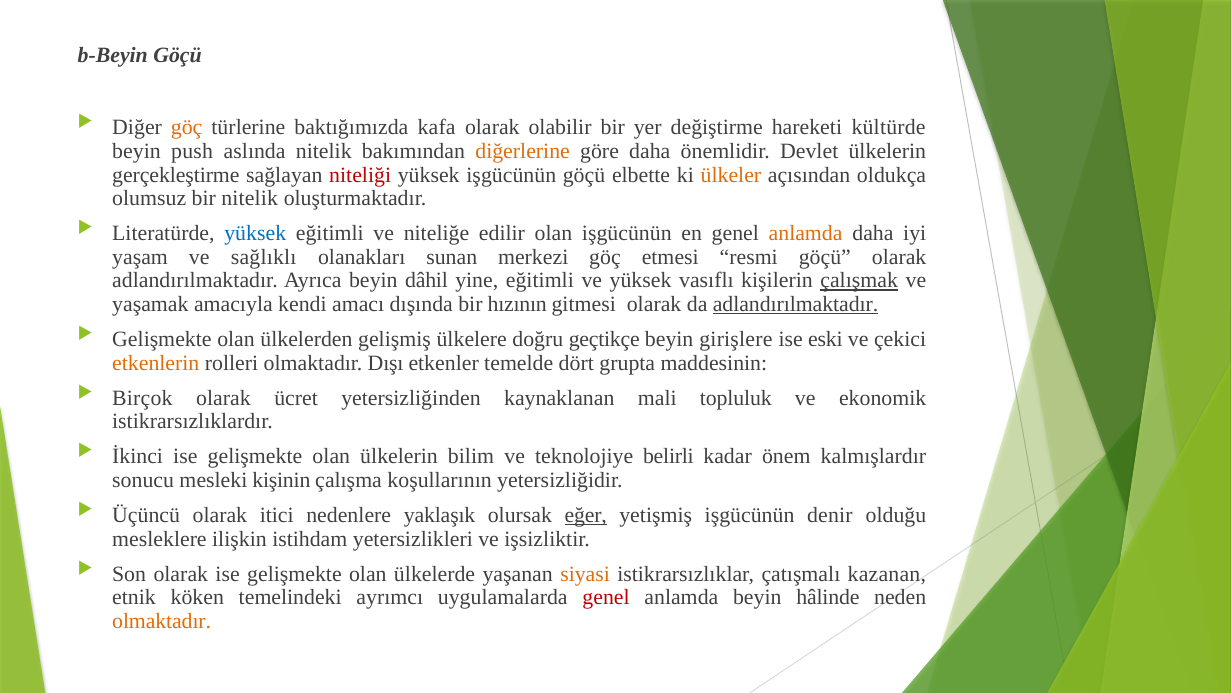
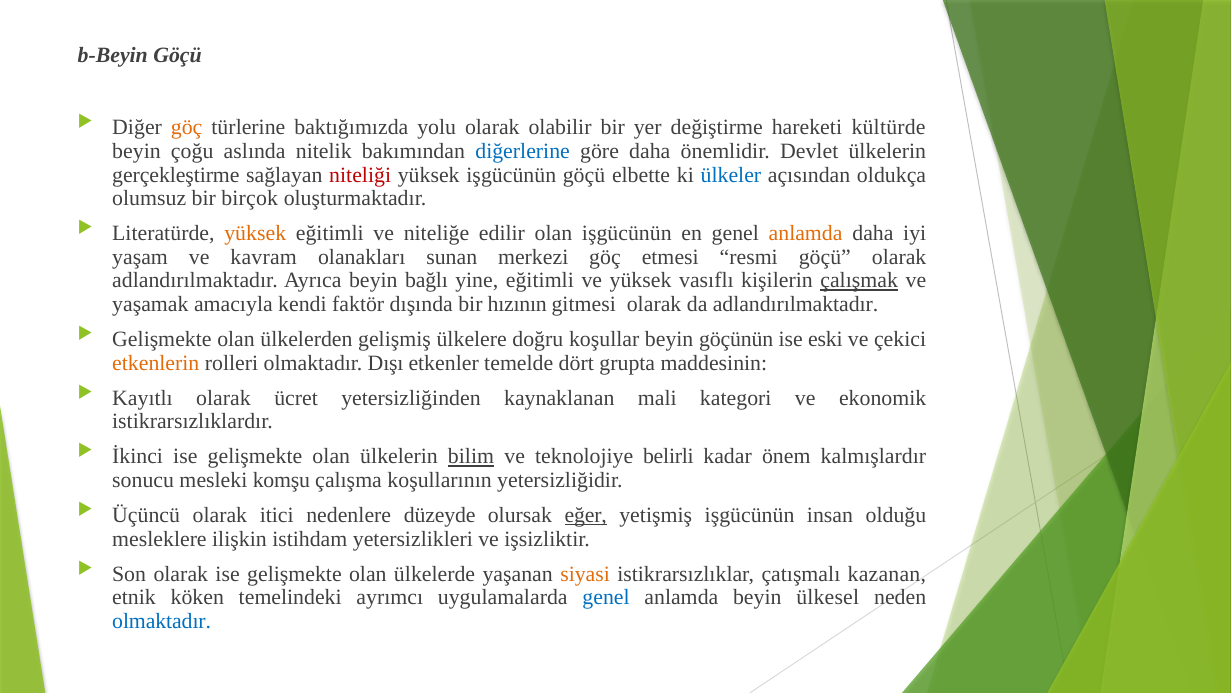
kafa: kafa -> yolu
push: push -> çoğu
diğerlerine colour: orange -> blue
ülkeler colour: orange -> blue
bir nitelik: nitelik -> birçok
yüksek at (255, 233) colour: blue -> orange
sağlıklı: sağlıklı -> kavram
dâhil: dâhil -> bağlı
amacı: amacı -> faktör
adlandırılmaktadır at (796, 304) underline: present -> none
geçtikçe: geçtikçe -> koşullar
girişlere: girişlere -> göçünün
Birçok: Birçok -> Kayıtlı
topluluk: topluluk -> kategori
bilim underline: none -> present
kişinin: kişinin -> komşu
yaklaşık: yaklaşık -> düzeyde
denir: denir -> insan
genel at (606, 597) colour: red -> blue
hâlinde: hâlinde -> ülkesel
olmaktadır at (162, 621) colour: orange -> blue
